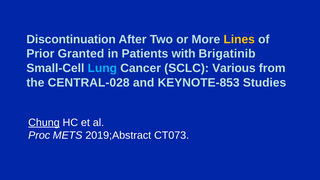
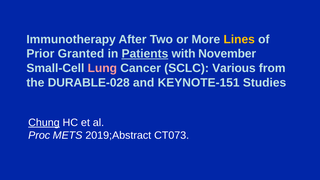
Discontinuation: Discontinuation -> Immunotherapy
Patients underline: none -> present
Brigatinib: Brigatinib -> November
Lung colour: light blue -> pink
CENTRAL-028: CENTRAL-028 -> DURABLE-028
KEYNOTE-853: KEYNOTE-853 -> KEYNOTE-151
